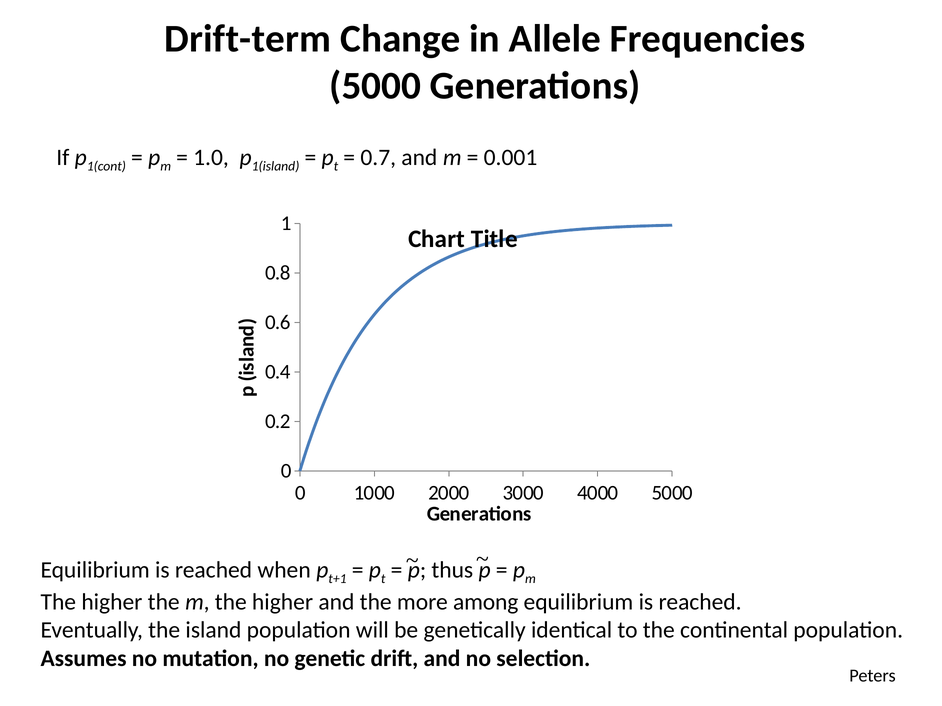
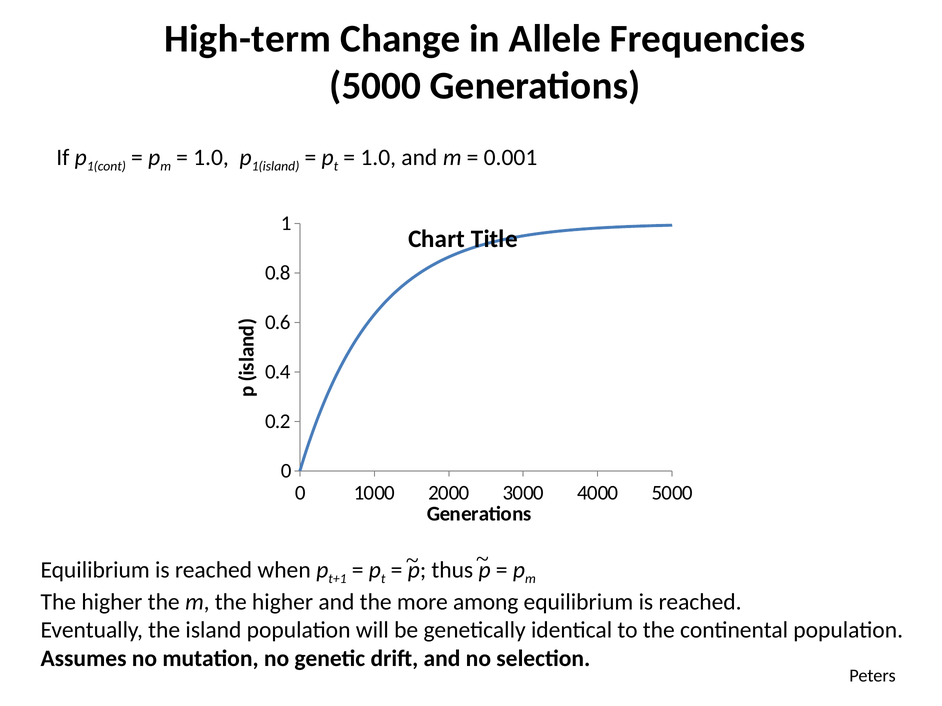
Drift-term: Drift-term -> High-term
0.7 at (378, 157): 0.7 -> 1.0
